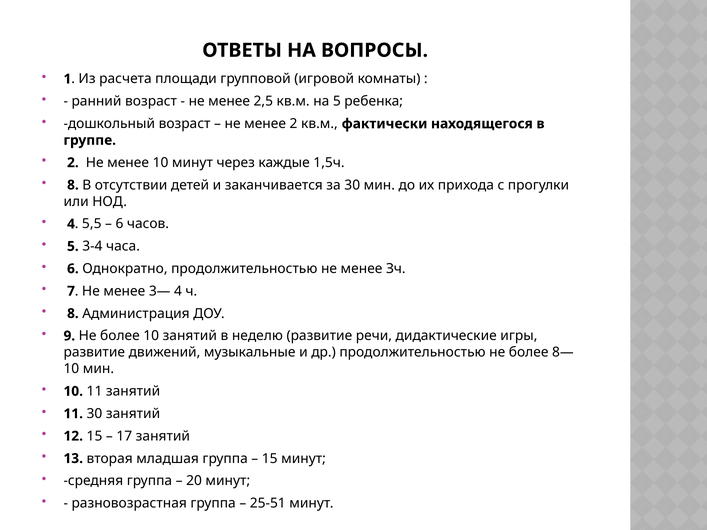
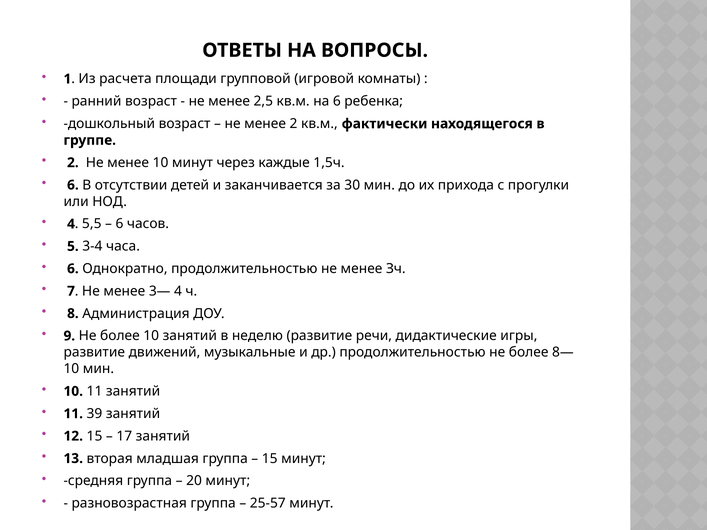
на 5: 5 -> 6
8 at (73, 185): 8 -> 6
11 30: 30 -> 39
25-51: 25-51 -> 25-57
